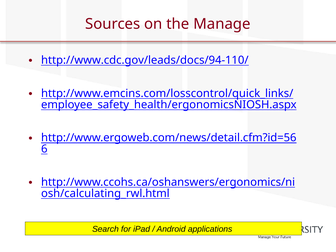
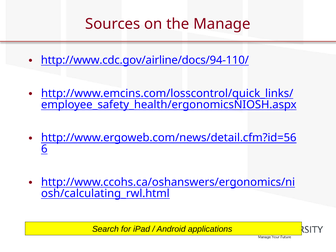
http://www.cdc.gov/leads/docs/94-110/: http://www.cdc.gov/leads/docs/94-110/ -> http://www.cdc.gov/airline/docs/94-110/
